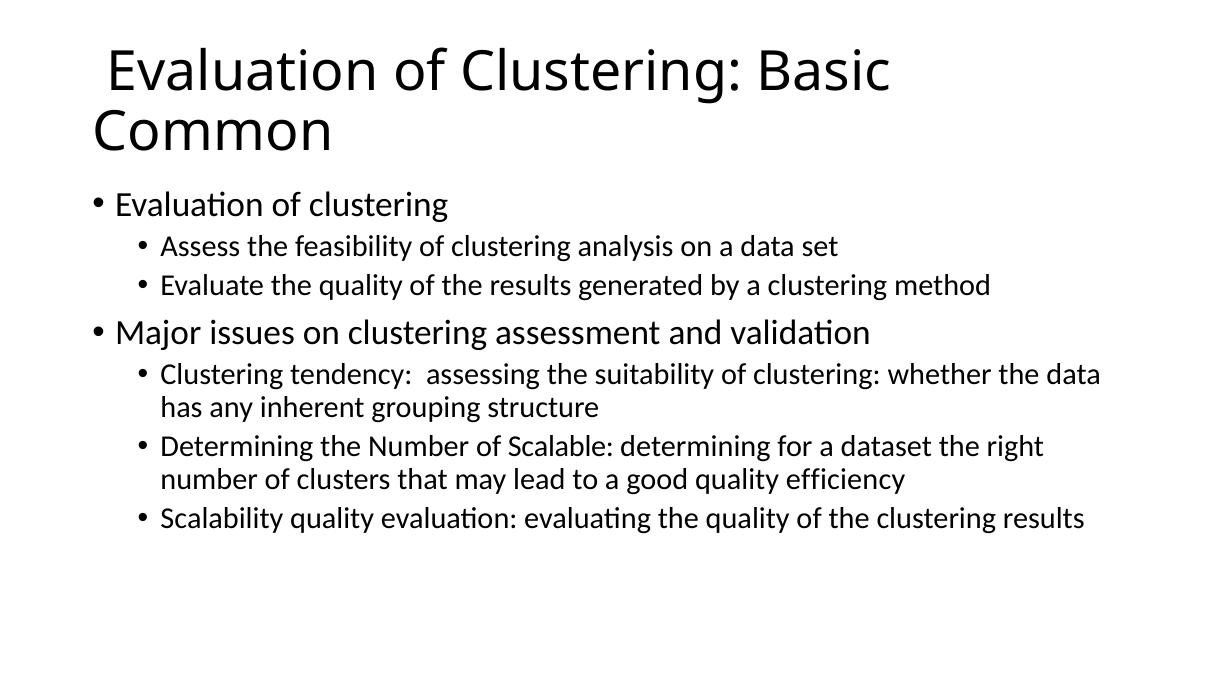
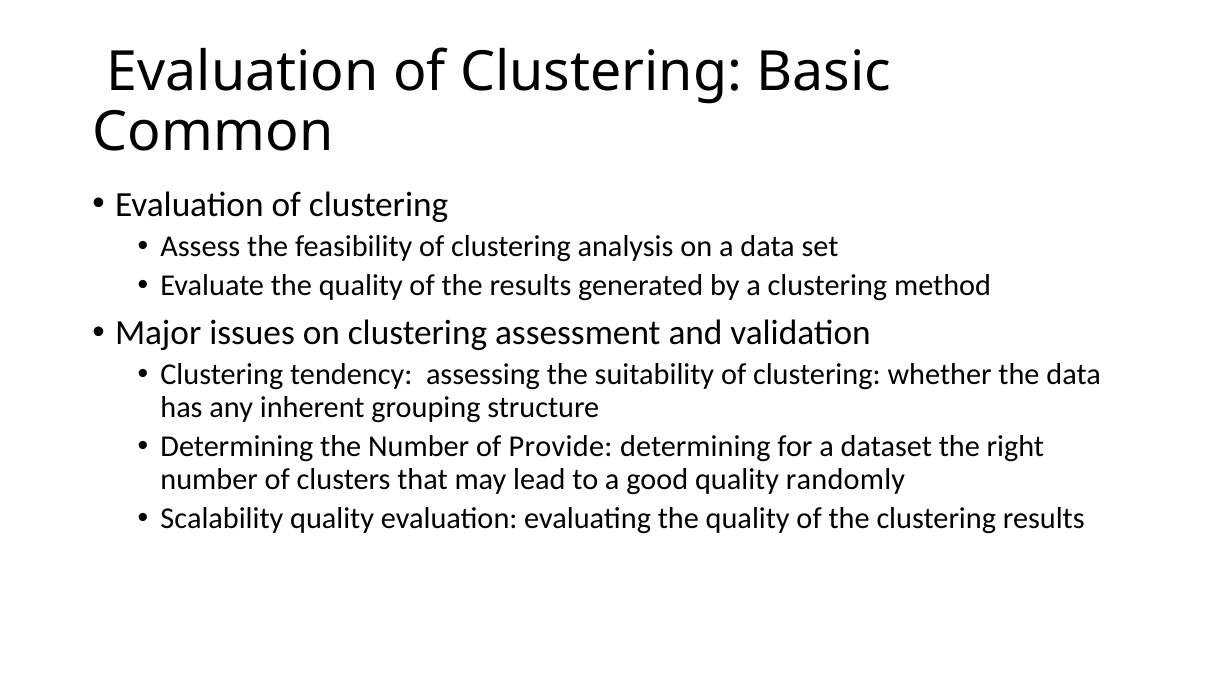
Scalable: Scalable -> Provide
efficiency: efficiency -> randomly
